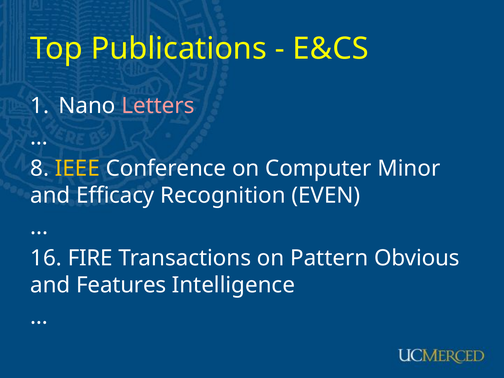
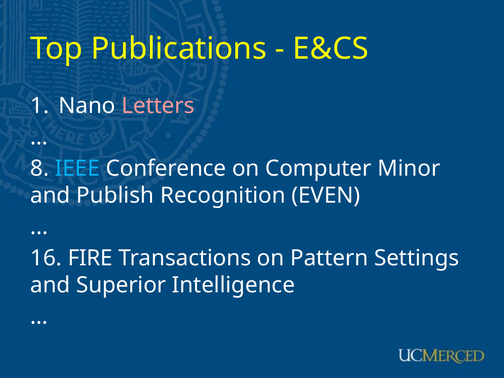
IEEE colour: yellow -> light blue
Efficacy: Efficacy -> Publish
Obvious: Obvious -> Settings
Features: Features -> Superior
